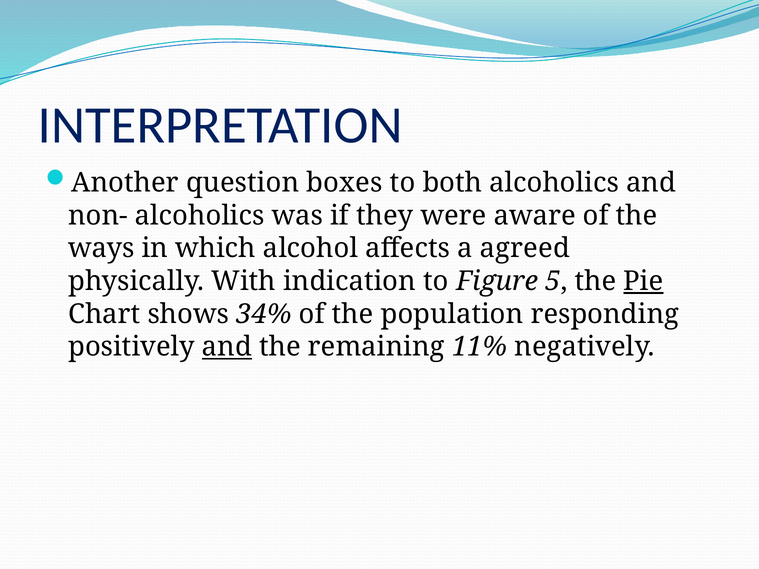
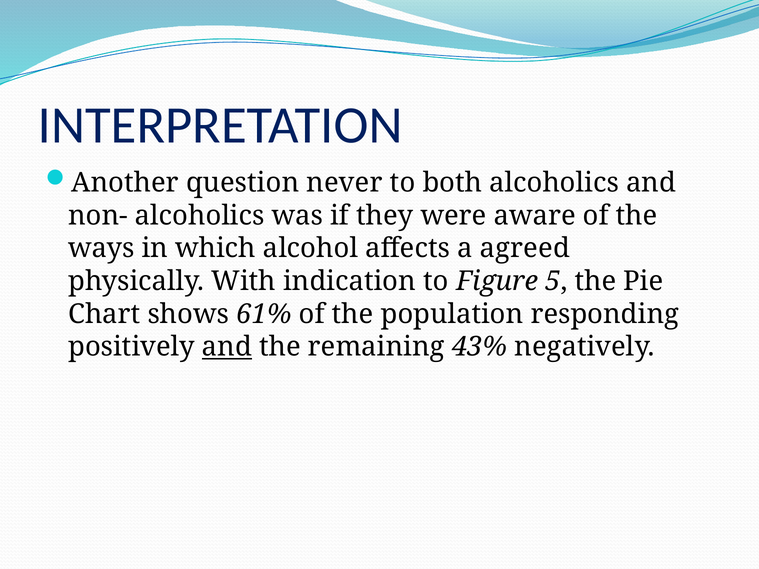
boxes: boxes -> never
Pie underline: present -> none
34%: 34% -> 61%
11%: 11% -> 43%
